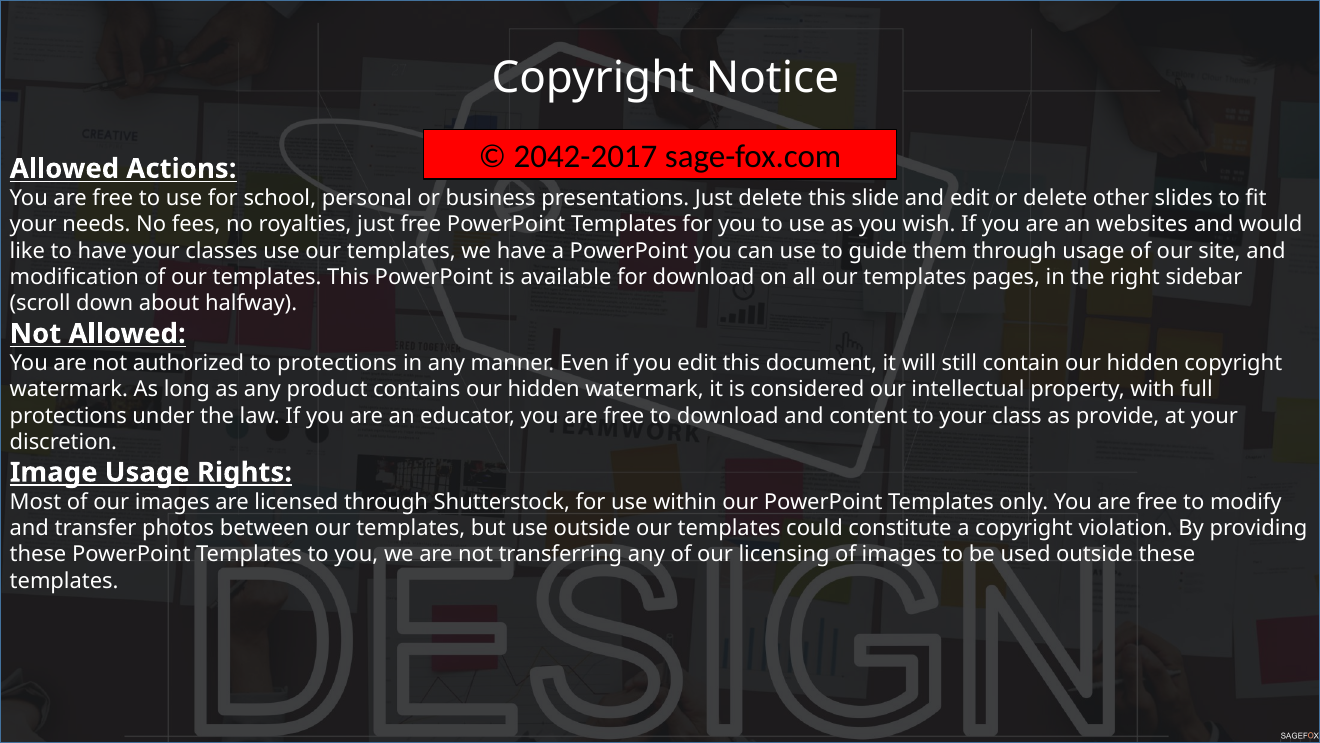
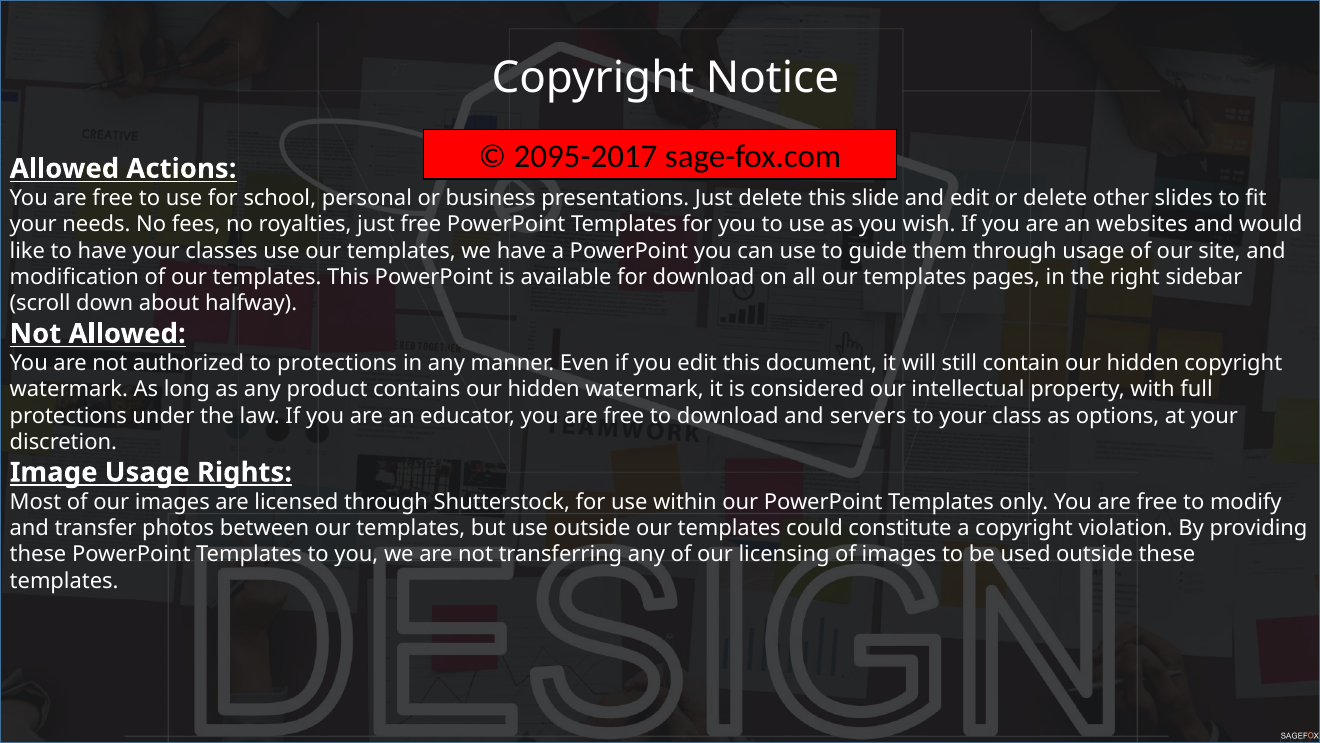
2042-2017: 2042-2017 -> 2095-2017
content: content -> servers
provide: provide -> options
